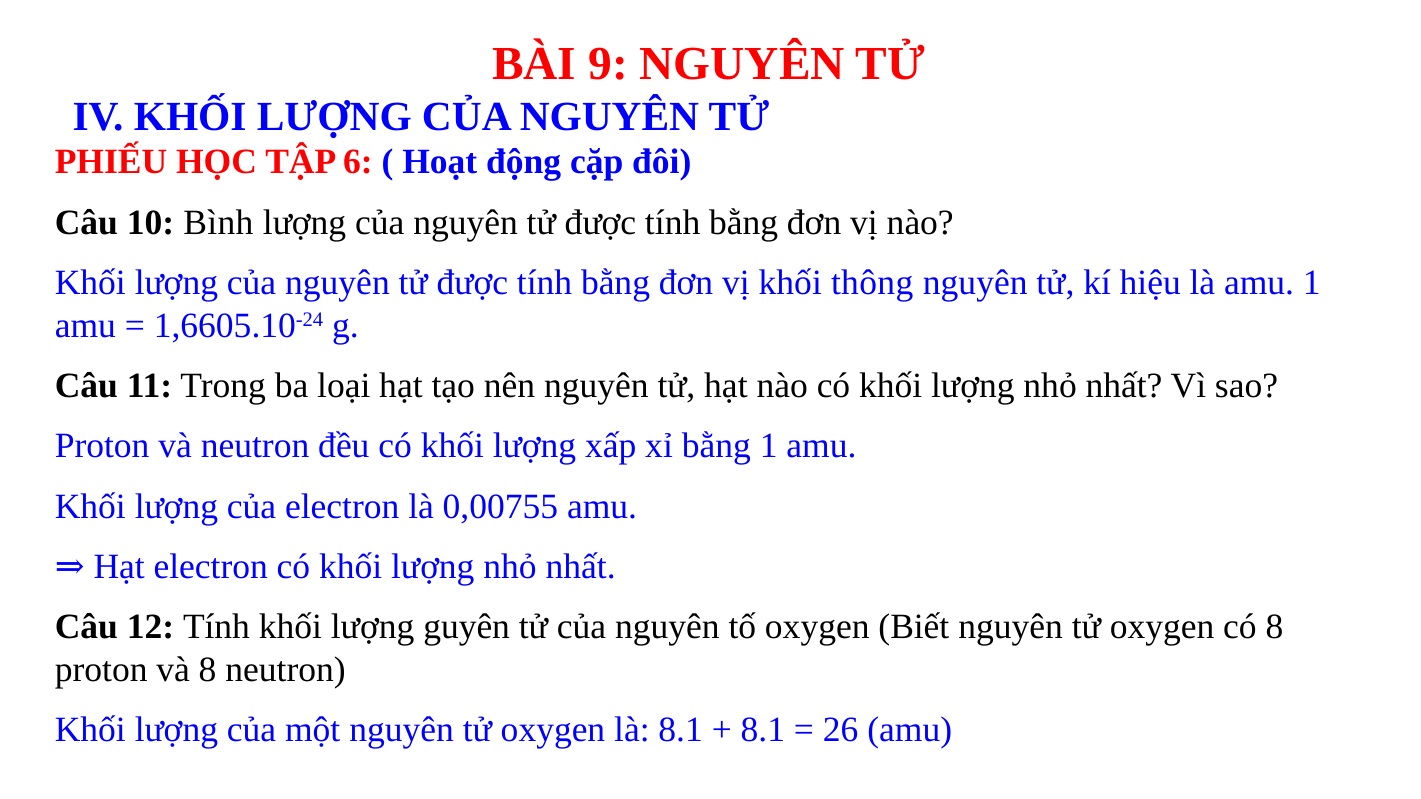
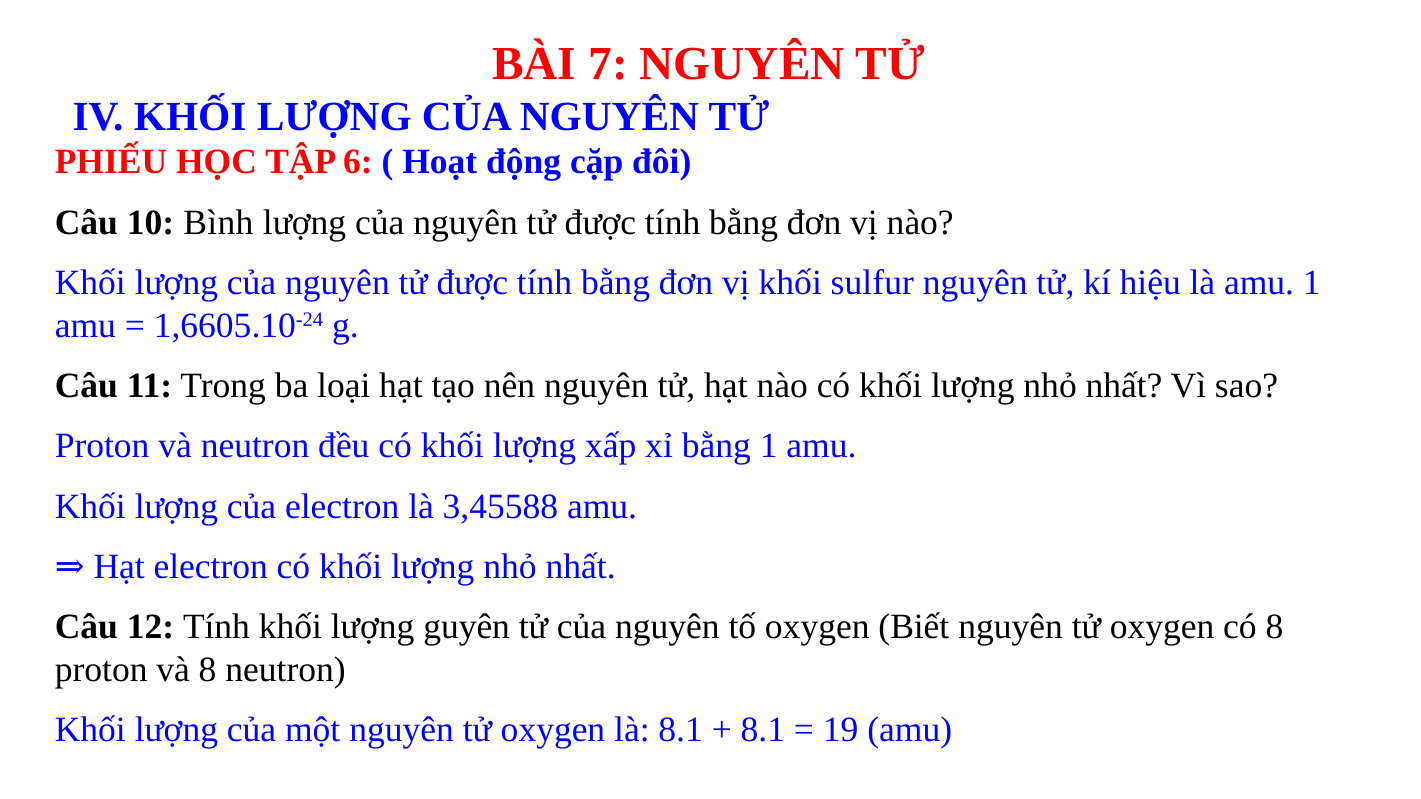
9: 9 -> 7
thông: thông -> sulfur
0,00755: 0,00755 -> 3,45588
26: 26 -> 19
